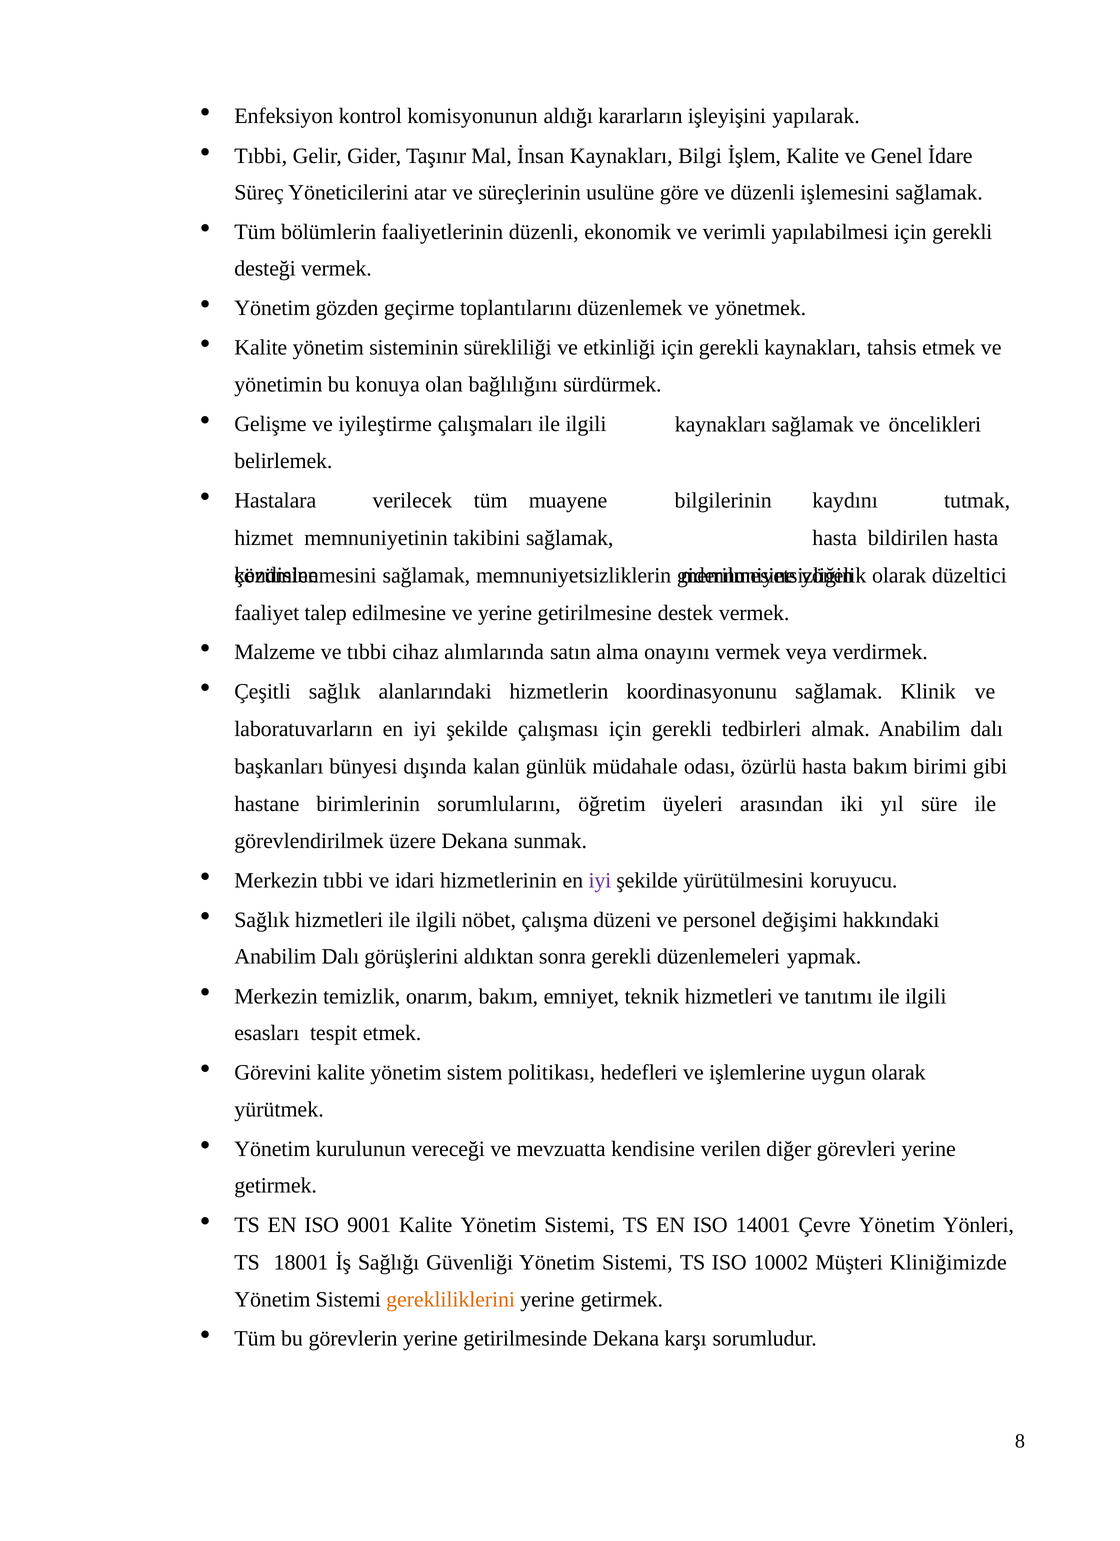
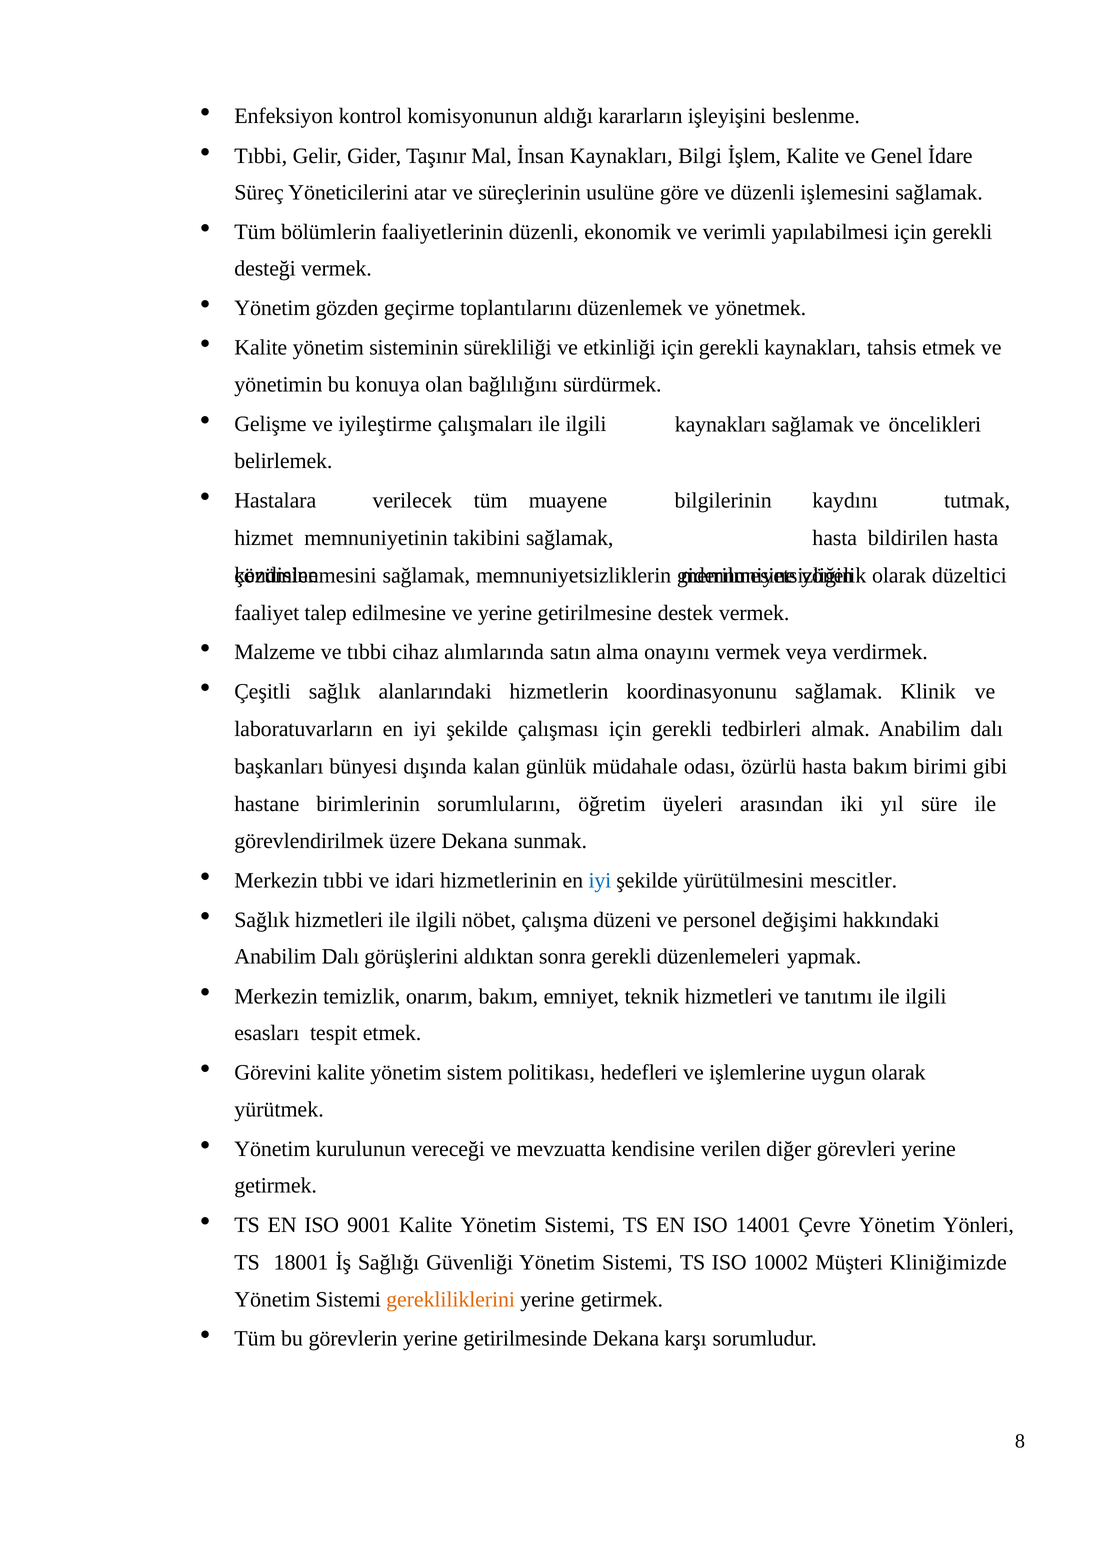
yapılarak: yapılarak -> beslenme
iyi at (600, 881) colour: purple -> blue
koruyucu: koruyucu -> mescitler
